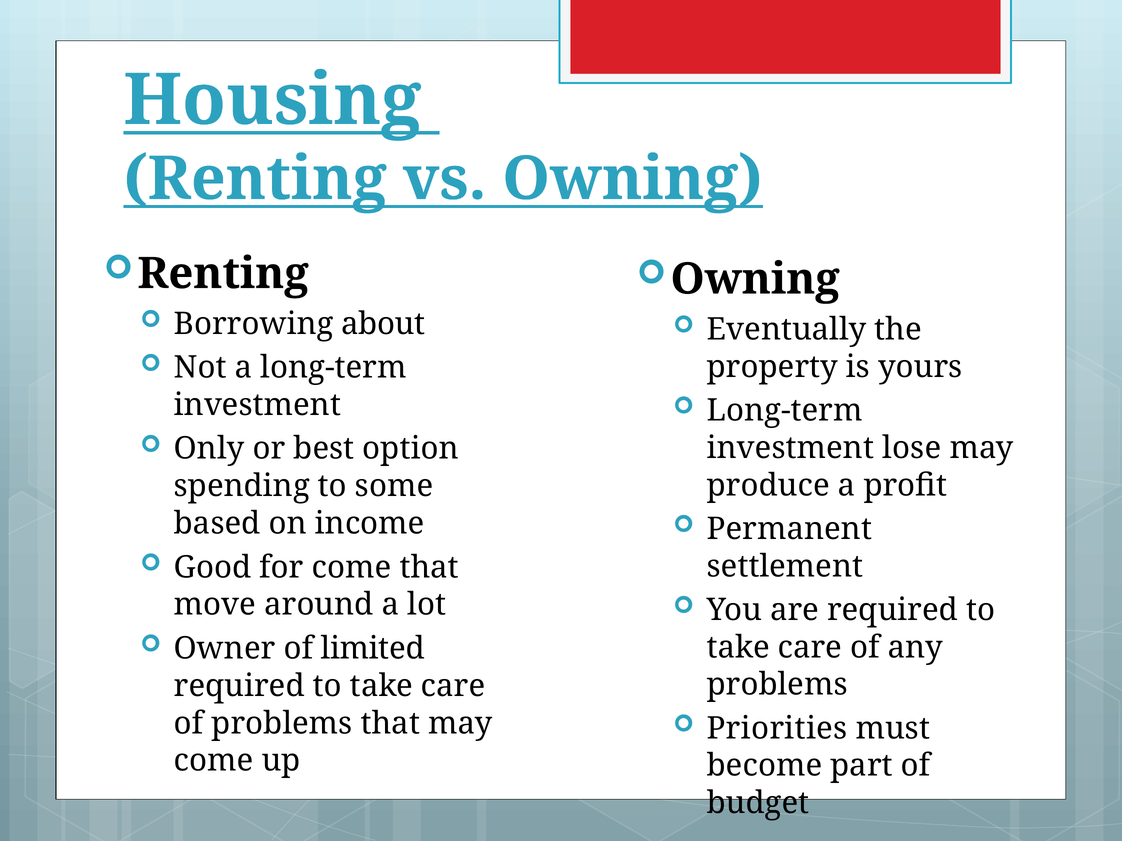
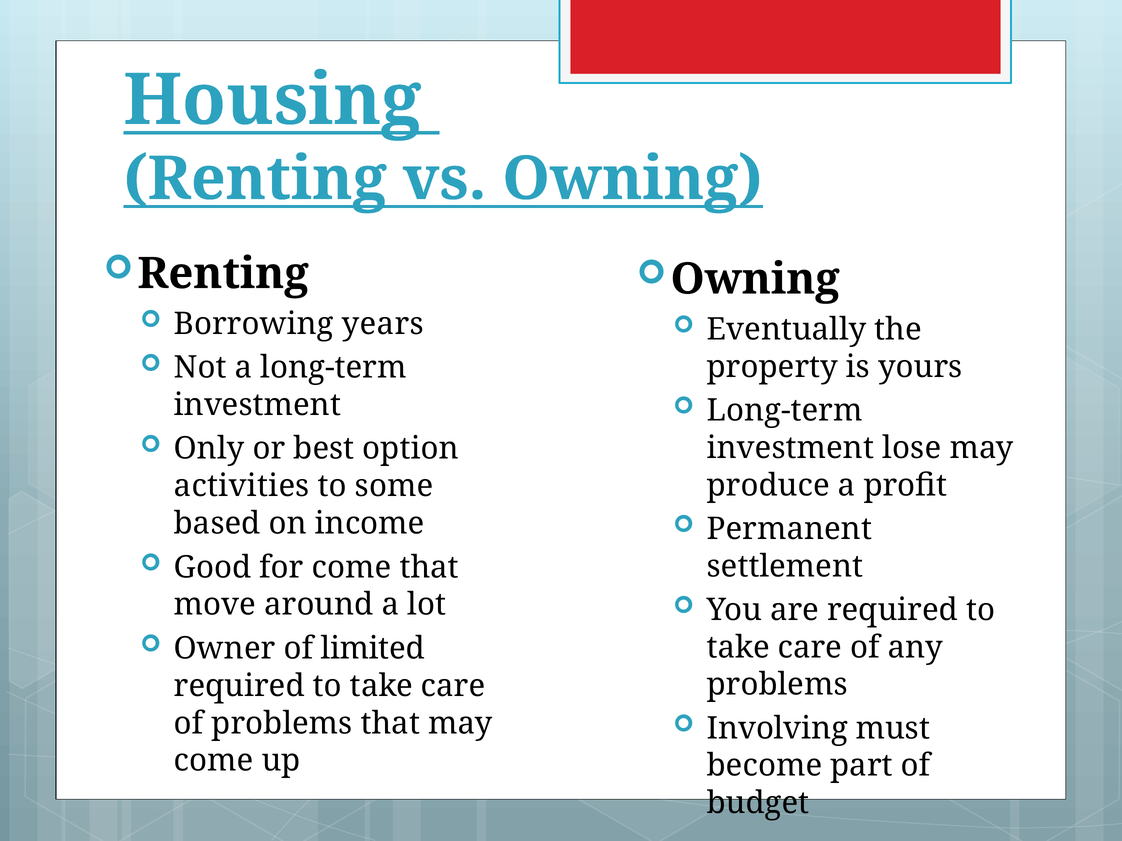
about: about -> years
spending: spending -> activities
Priorities: Priorities -> Involving
